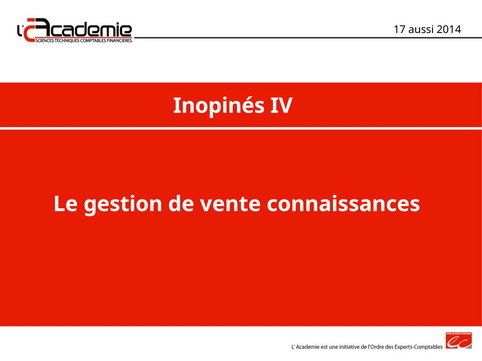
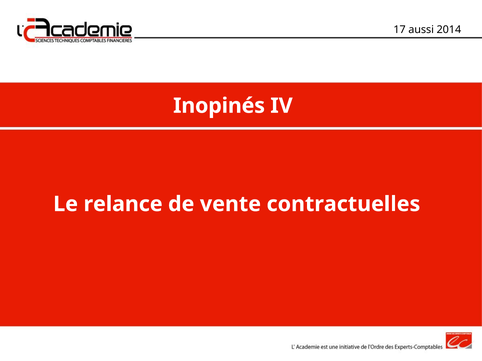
gestion: gestion -> relance
connaissances: connaissances -> contractuelles
